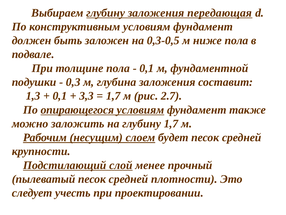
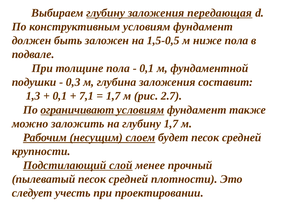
0,3-0,5: 0,3-0,5 -> 1,5-0,5
3,3: 3,3 -> 7,1
опирающегося: опирающегося -> ограничивают
